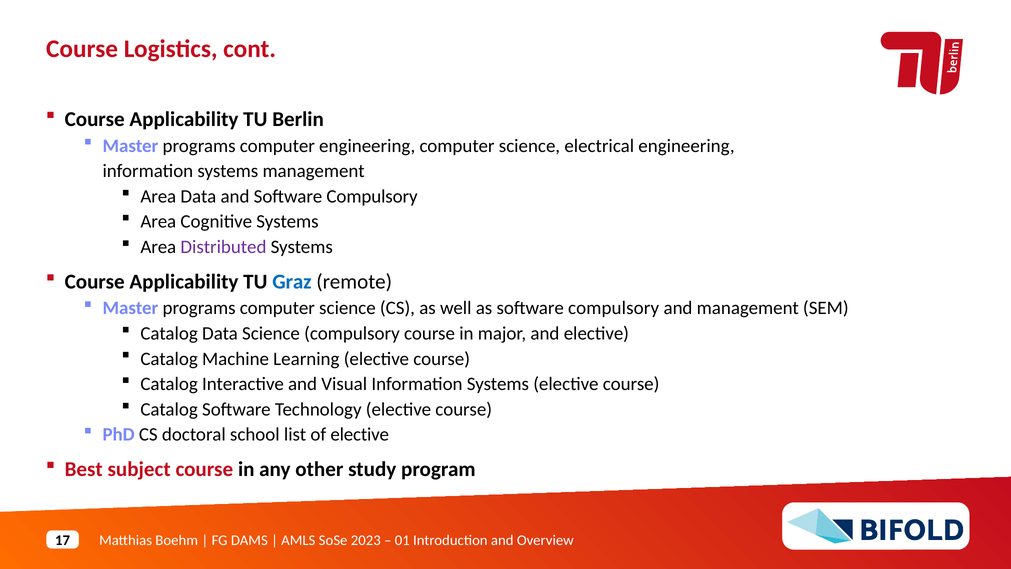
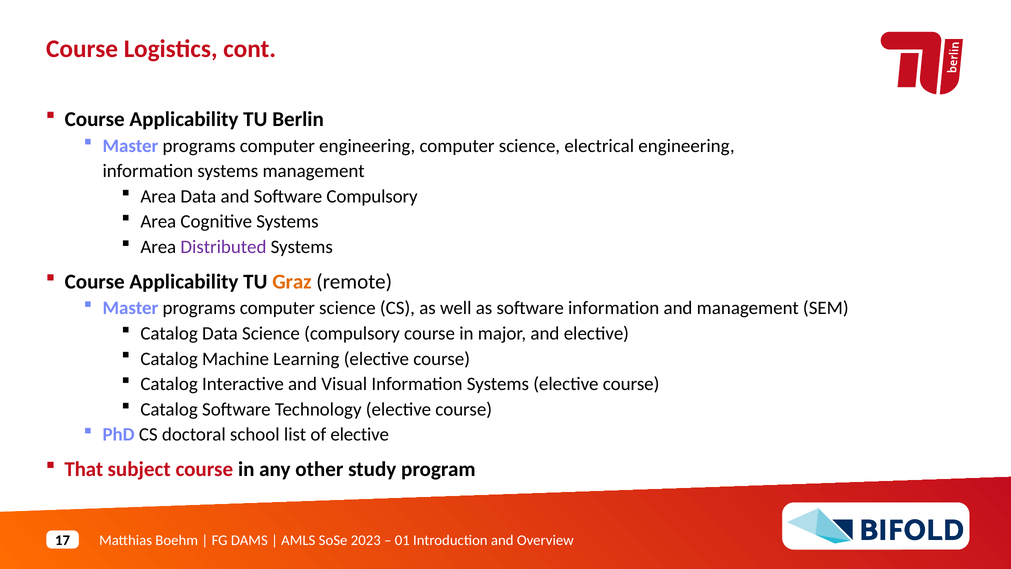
Graz colour: blue -> orange
as software compulsory: compulsory -> information
Best: Best -> That
